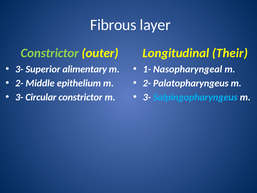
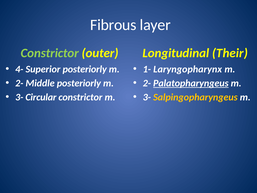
3- at (19, 69): 3- -> 4-
Superior alimentary: alimentary -> posteriorly
Nasopharyngeal: Nasopharyngeal -> Laryngopharynx
Middle epithelium: epithelium -> posteriorly
Palatopharyngeus underline: none -> present
Salpingopharyngeus colour: light blue -> yellow
